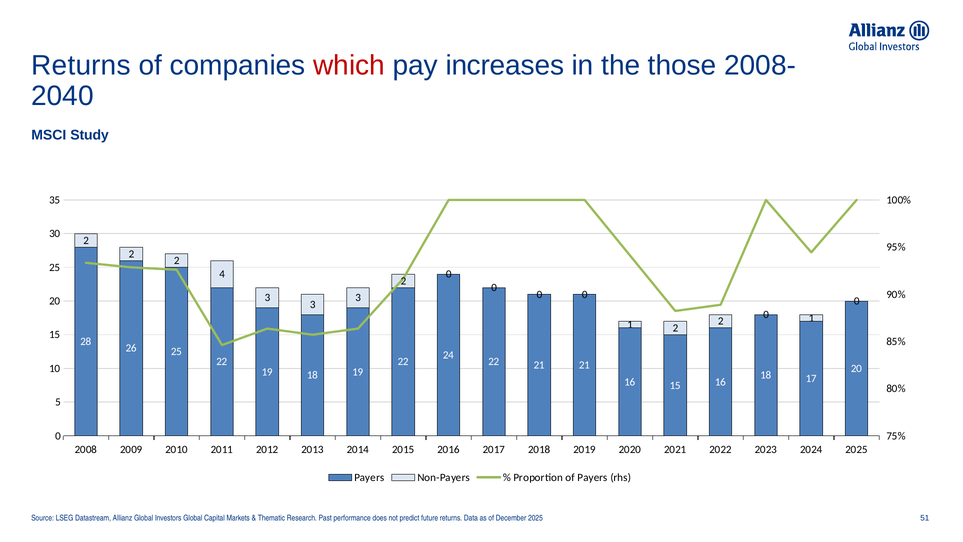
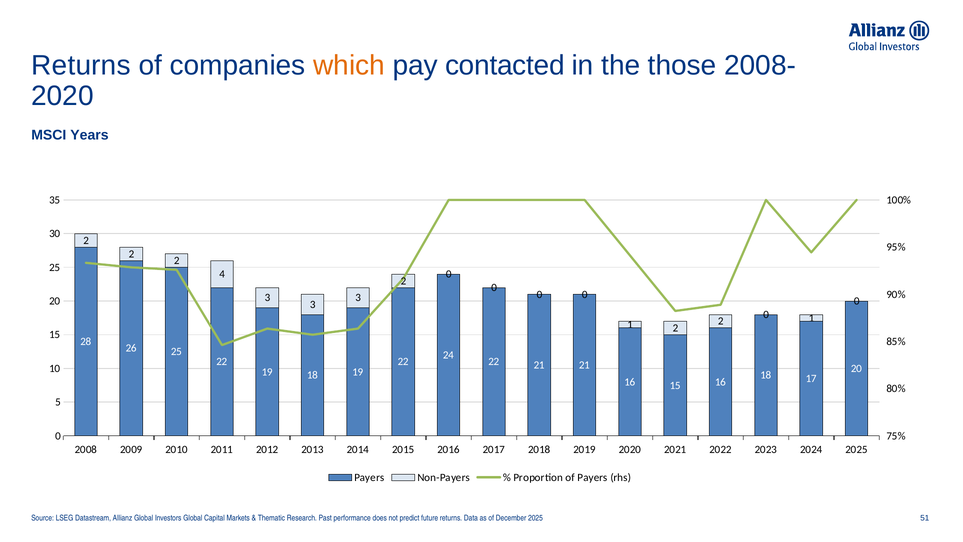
which colour: red -> orange
increases: increases -> contacted
2040 at (62, 96): 2040 -> 2020
Study: Study -> Years
